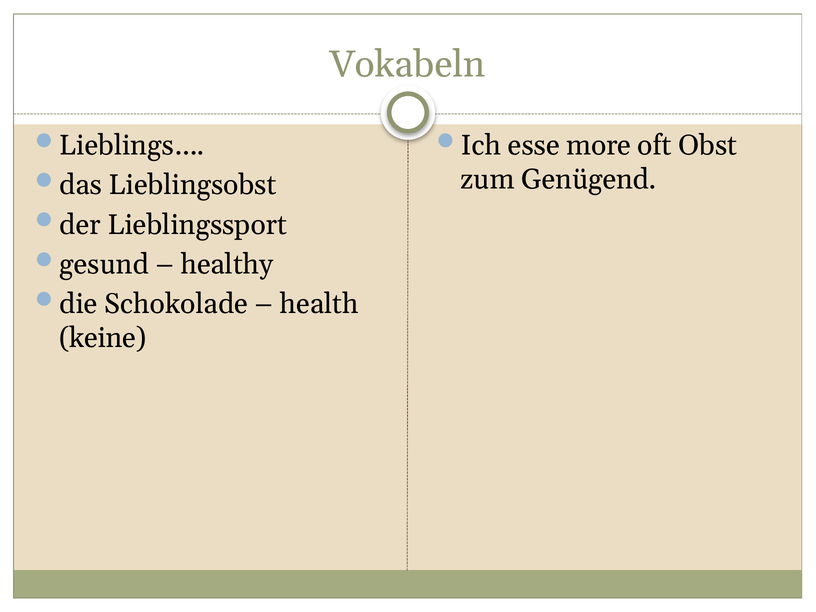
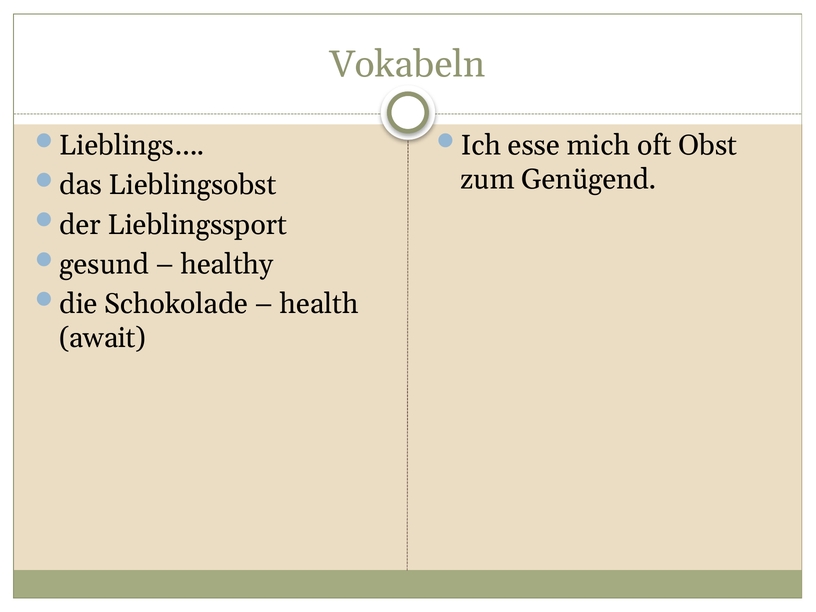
more: more -> mich
keine: keine -> await
